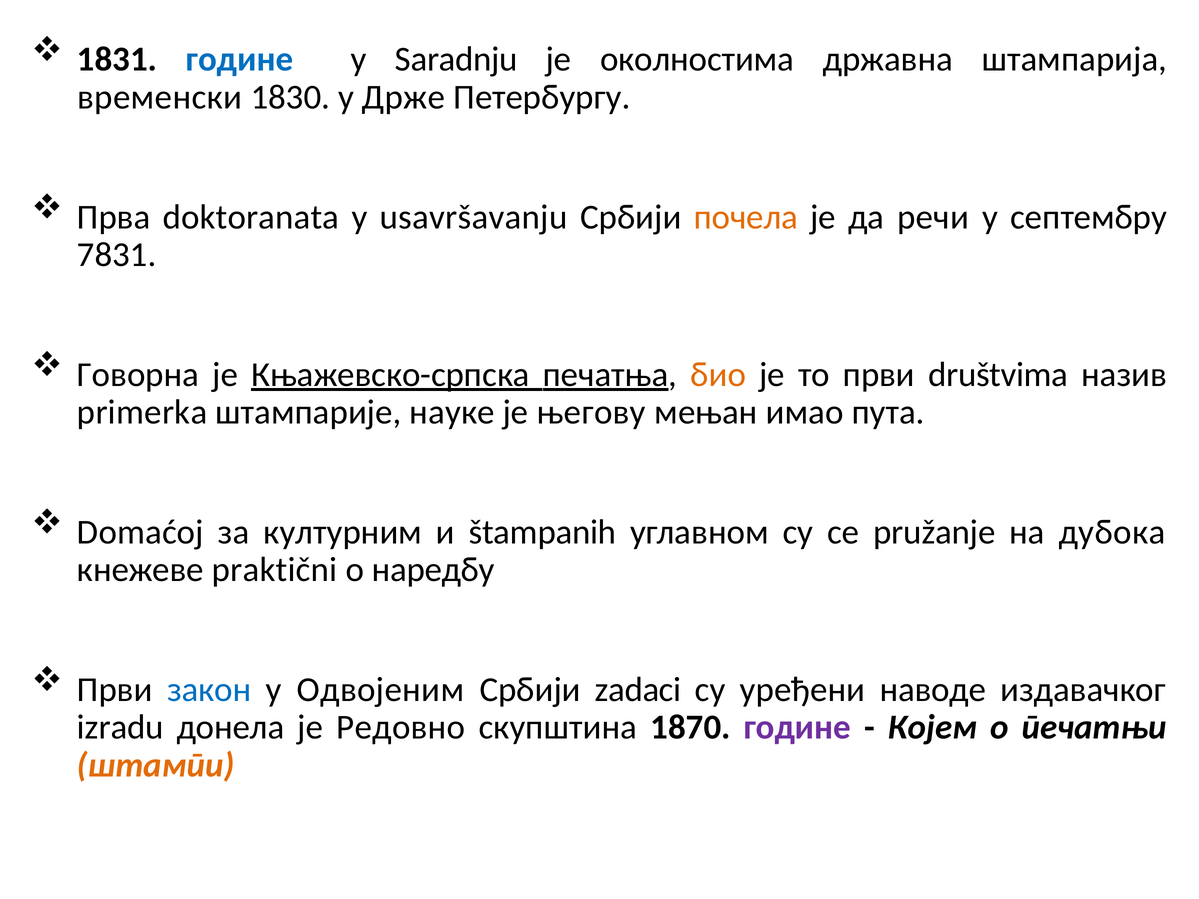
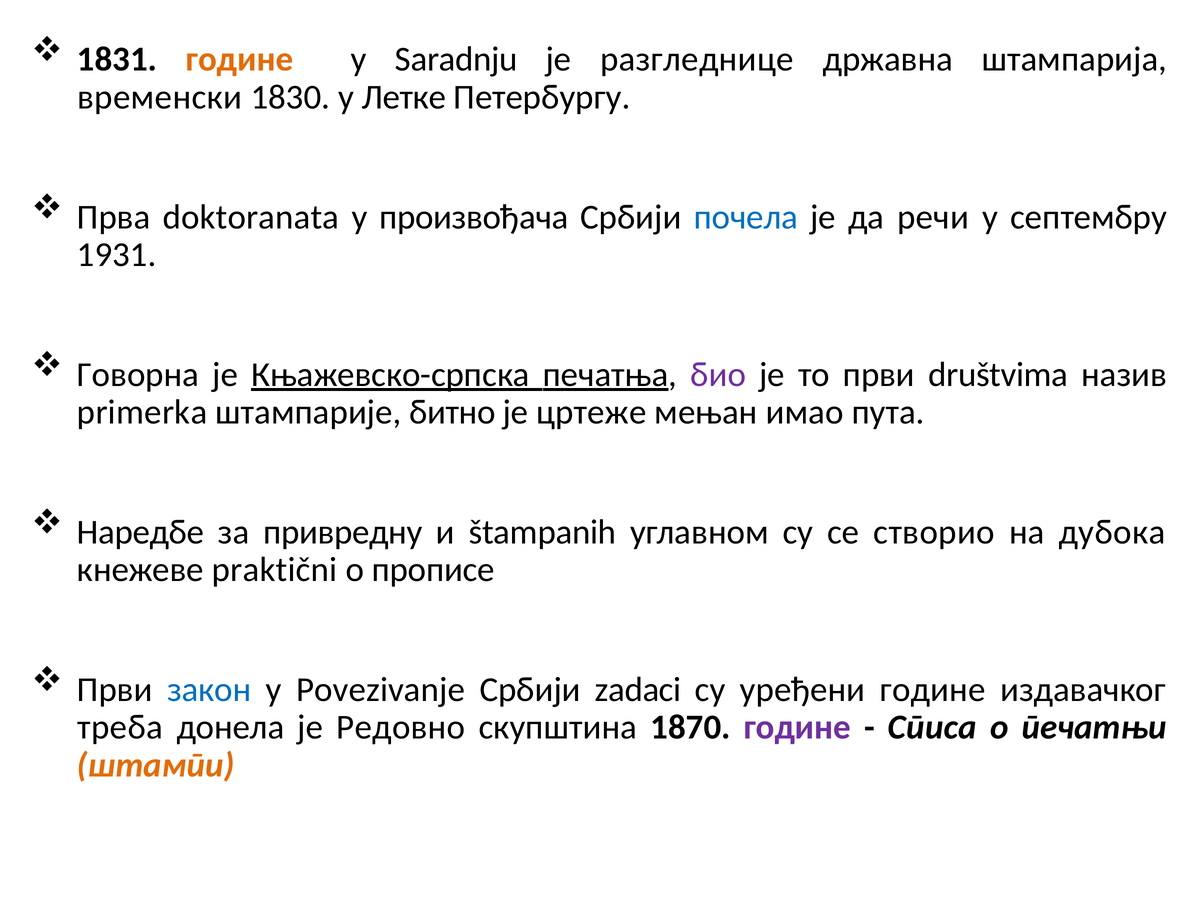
године at (240, 59) colour: blue -> orange
околностима: околностима -> разгледнице
Држе: Држе -> Летке
usavršavanju: usavršavanju -> произвођача
почела colour: orange -> blue
7831: 7831 -> 1931
био colour: orange -> purple
науке: науке -> битно
његову: његову -> цртеже
Domaćoj: Domaćoj -> Наредбе
културним: културним -> привредну
pružanje: pružanje -> створио
наредбу: наредбу -> прописе
Одвојеним: Одвојеним -> Povezivanje
уређени наводе: наводе -> године
izradu: izradu -> треба
Којем: Којем -> Списа
